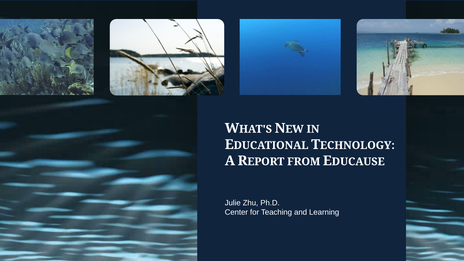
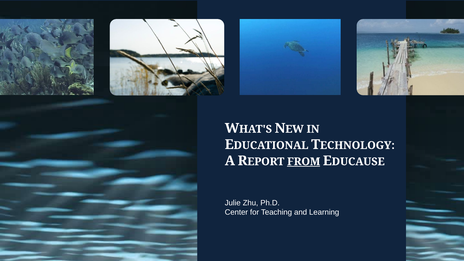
FROM underline: none -> present
